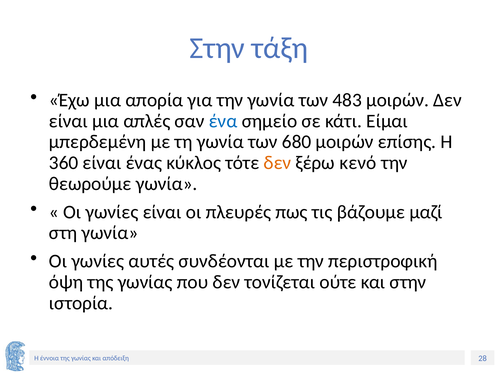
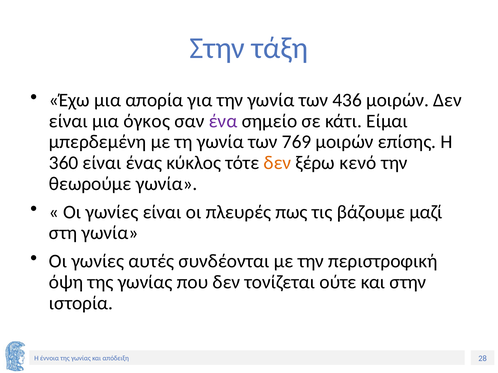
483: 483 -> 436
απλές: απλές -> όγκος
ένα colour: blue -> purple
680: 680 -> 769
